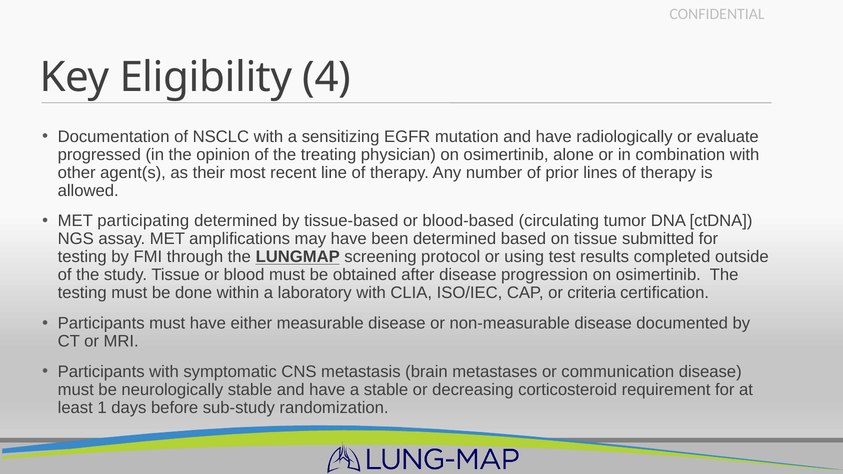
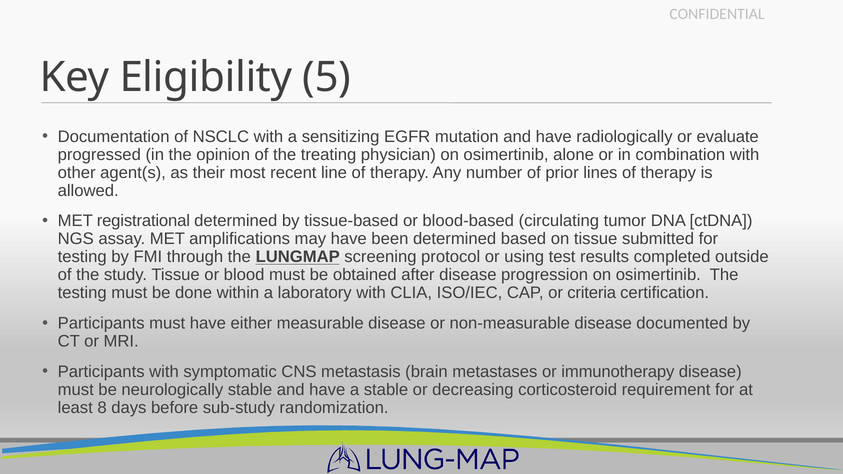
4: 4 -> 5
participating: participating -> registrational
communication: communication -> immunotherapy
1: 1 -> 8
